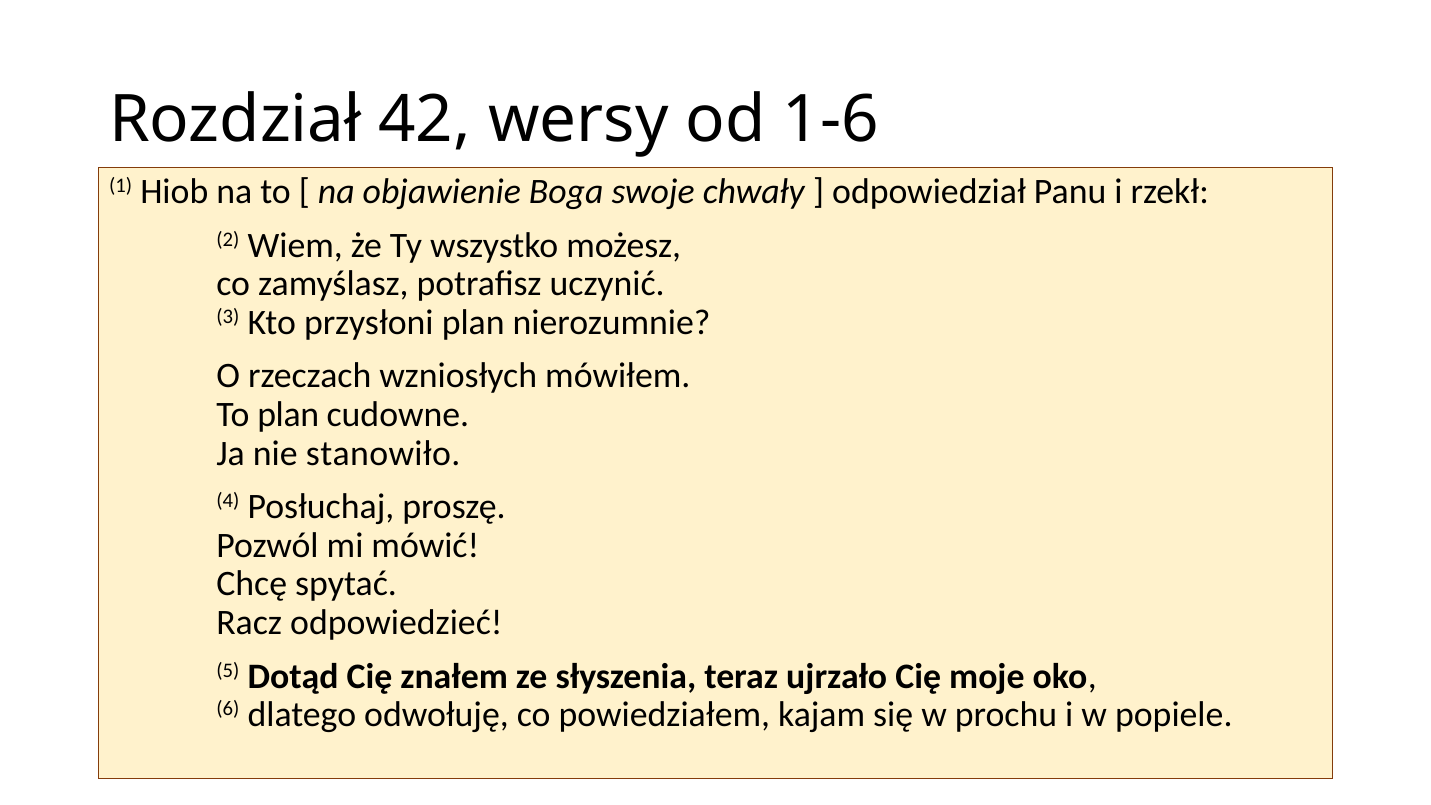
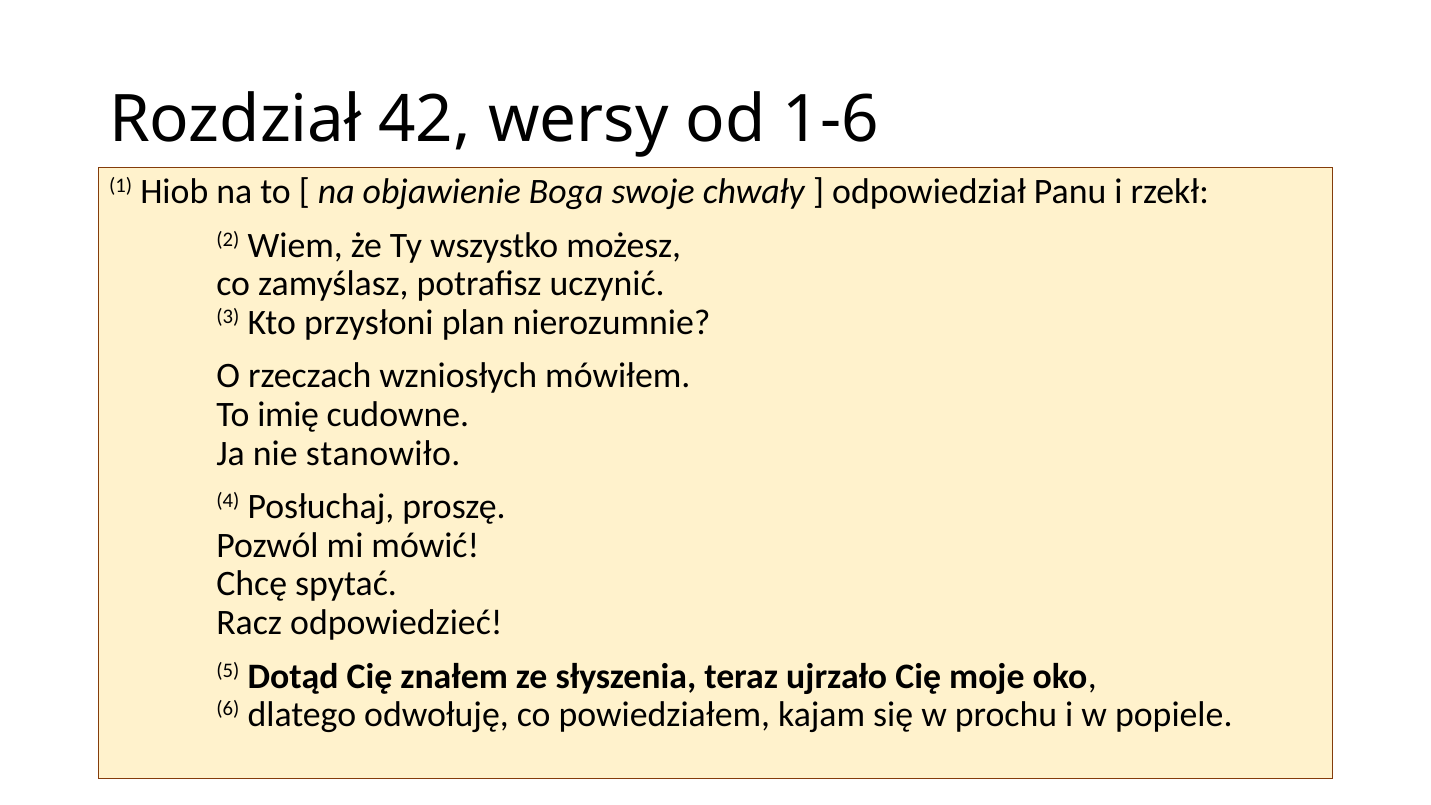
To plan: plan -> imię
